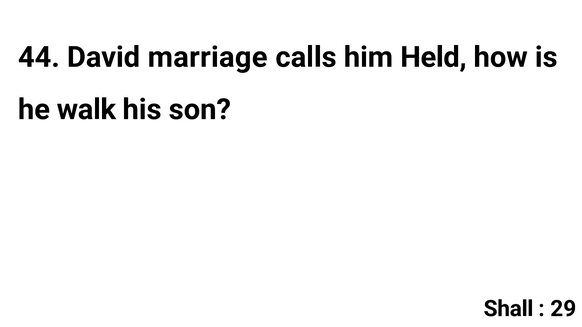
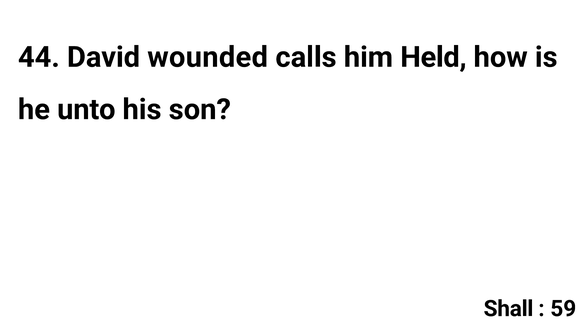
marriage: marriage -> wounded
walk: walk -> unto
29: 29 -> 59
